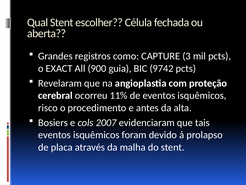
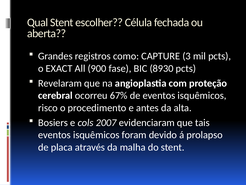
guia: guia -> fase
9742: 9742 -> 8930
11%: 11% -> 67%
